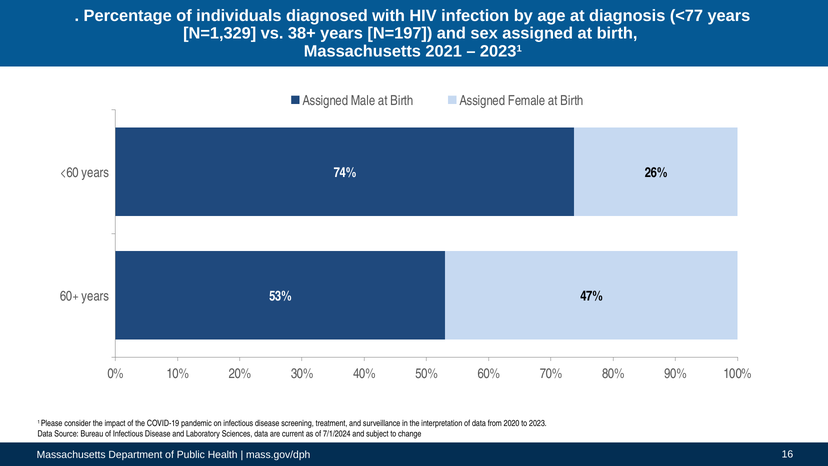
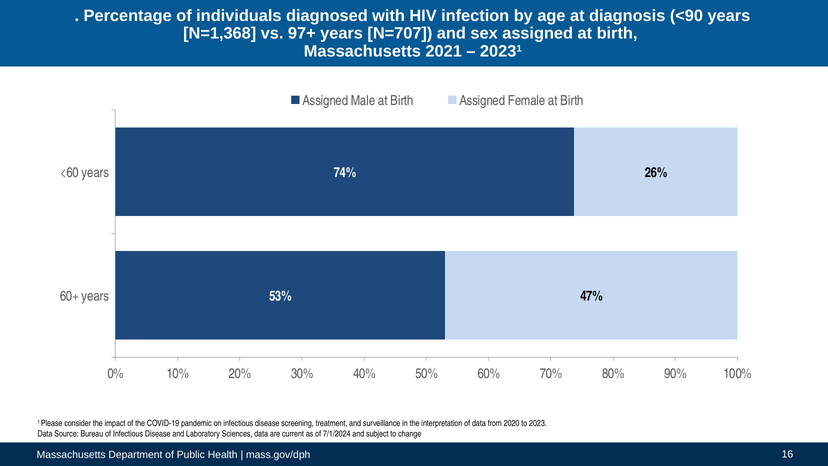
<77: <77 -> <90
N=1,329: N=1,329 -> N=1,368
38+: 38+ -> 97+
N=197: N=197 -> N=707
